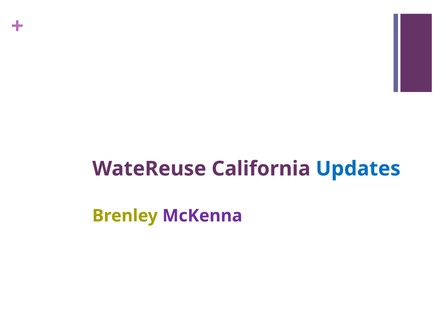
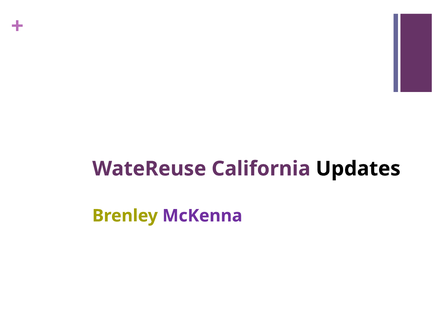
Updates colour: blue -> black
